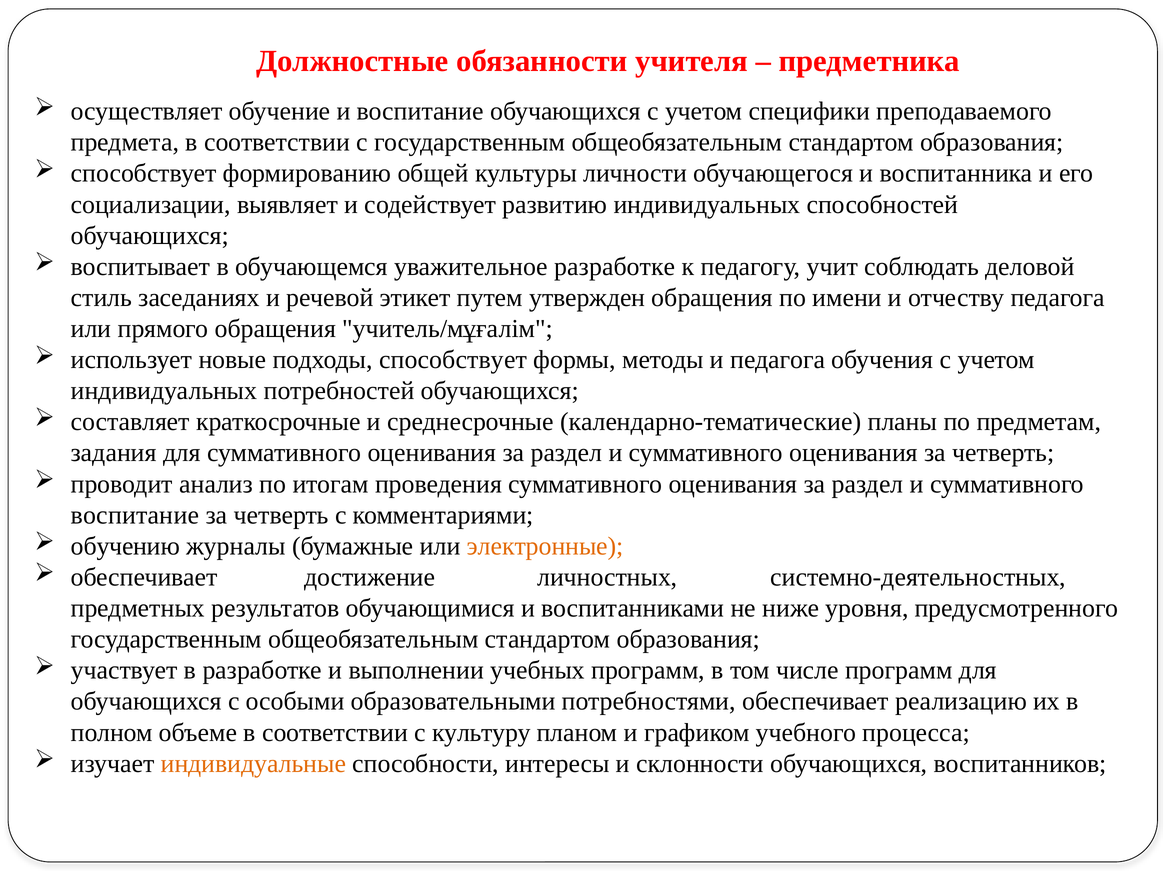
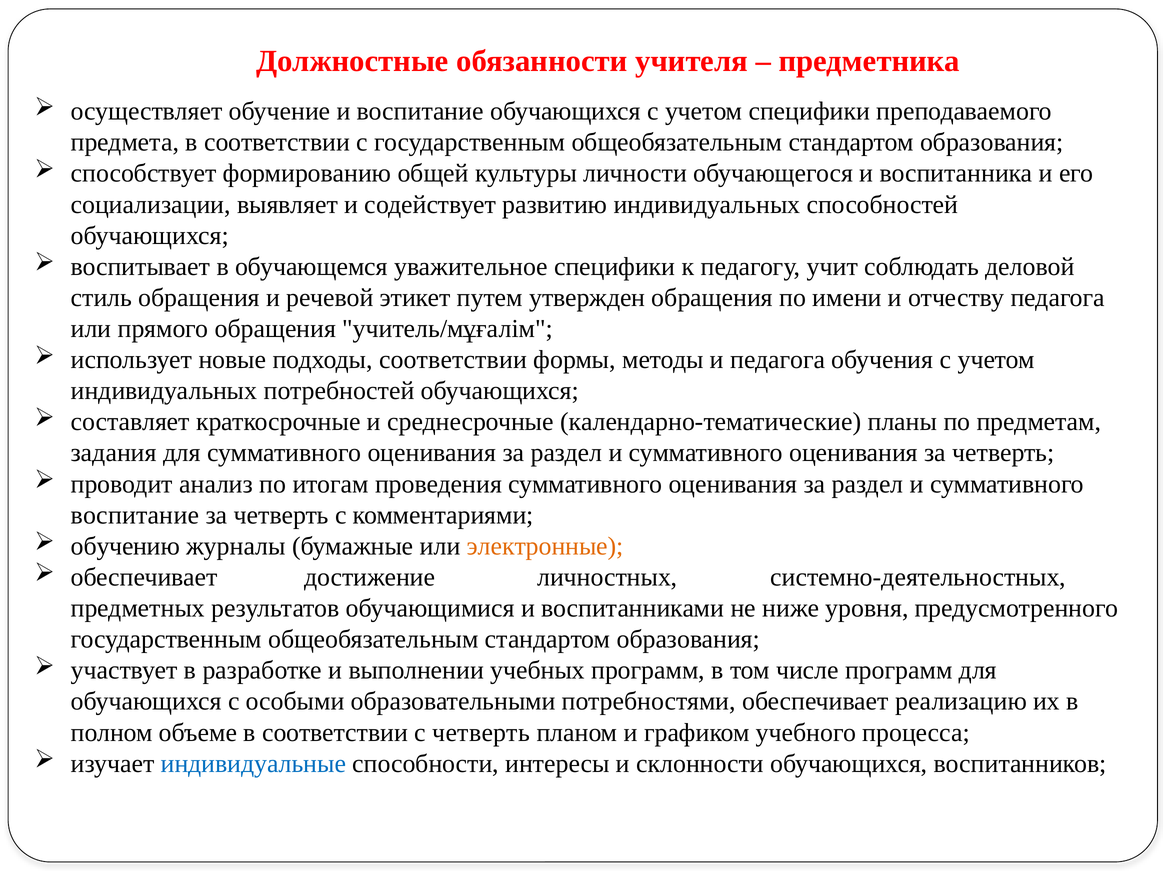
уважительное разработке: разработке -> специфики
стиль заседаниях: заседаниях -> обращения
подходы способствует: способствует -> соответствии
с культуру: культуру -> четверть
индивидуальные colour: orange -> blue
